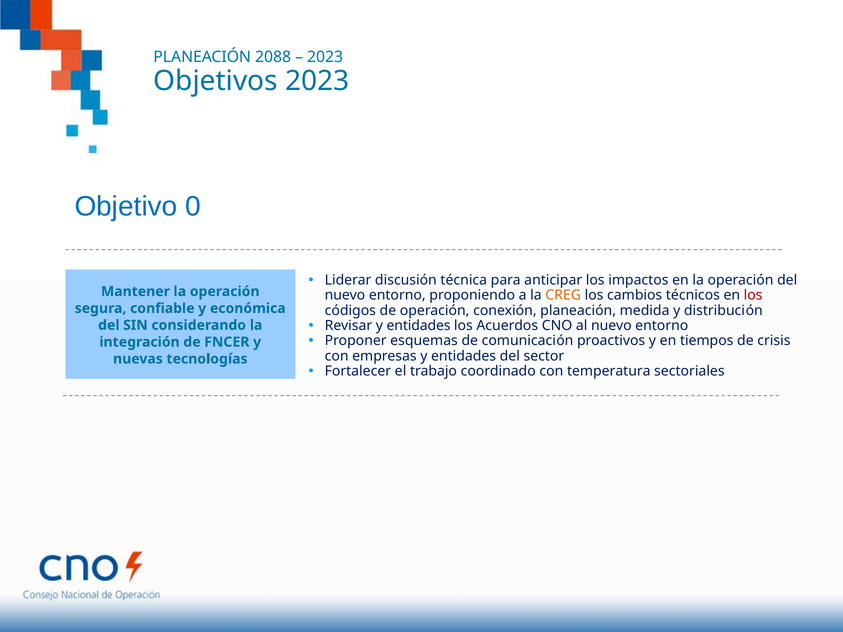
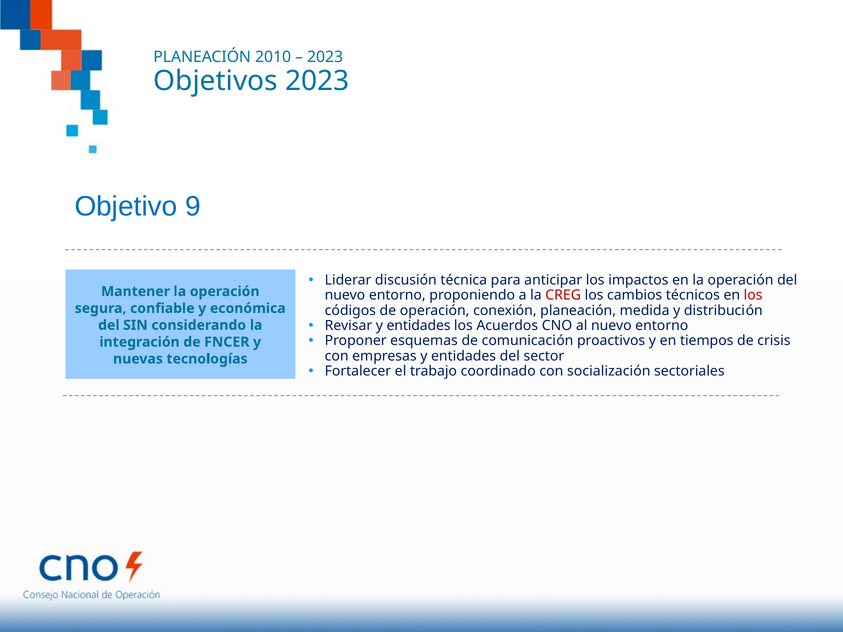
2088: 2088 -> 2010
0: 0 -> 9
CREG colour: orange -> red
temperatura: temperatura -> socialización
